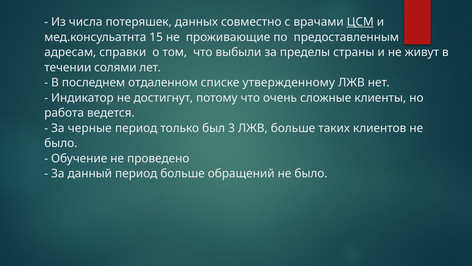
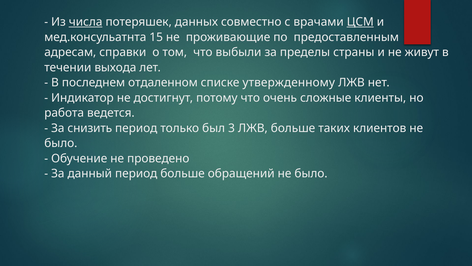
числа underline: none -> present
солями: солями -> выхода
черные: черные -> снизить
